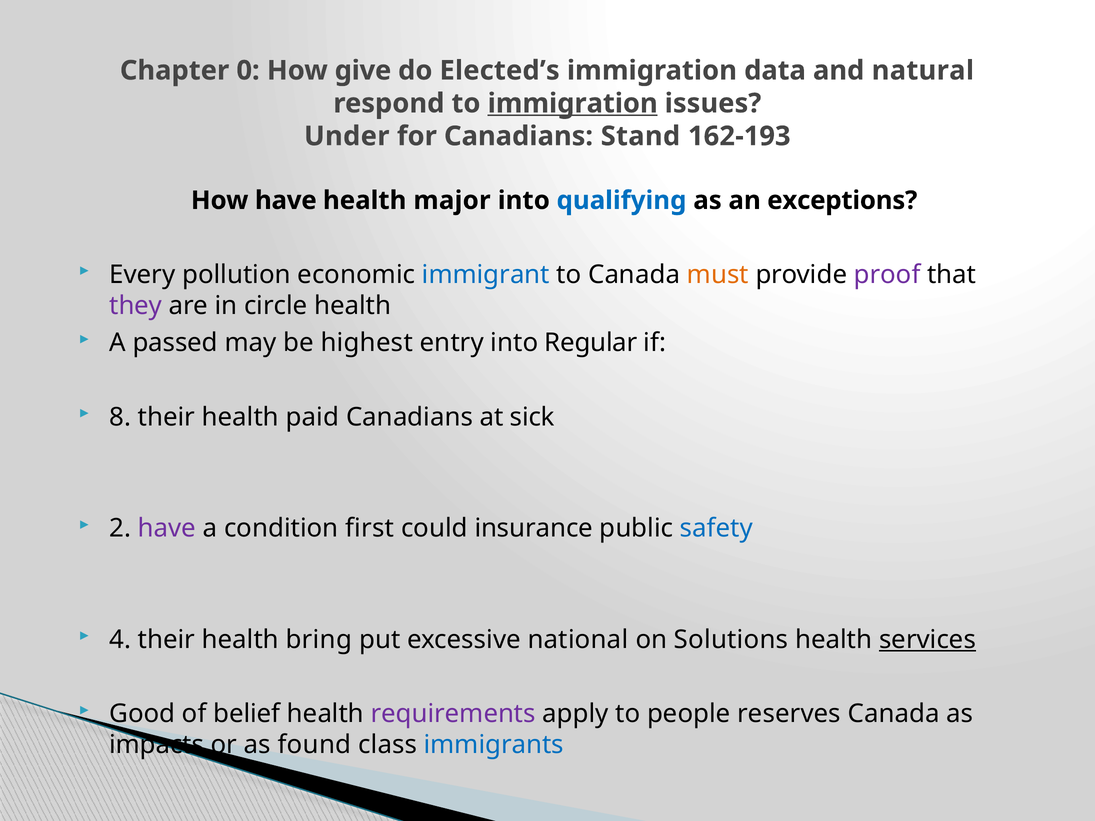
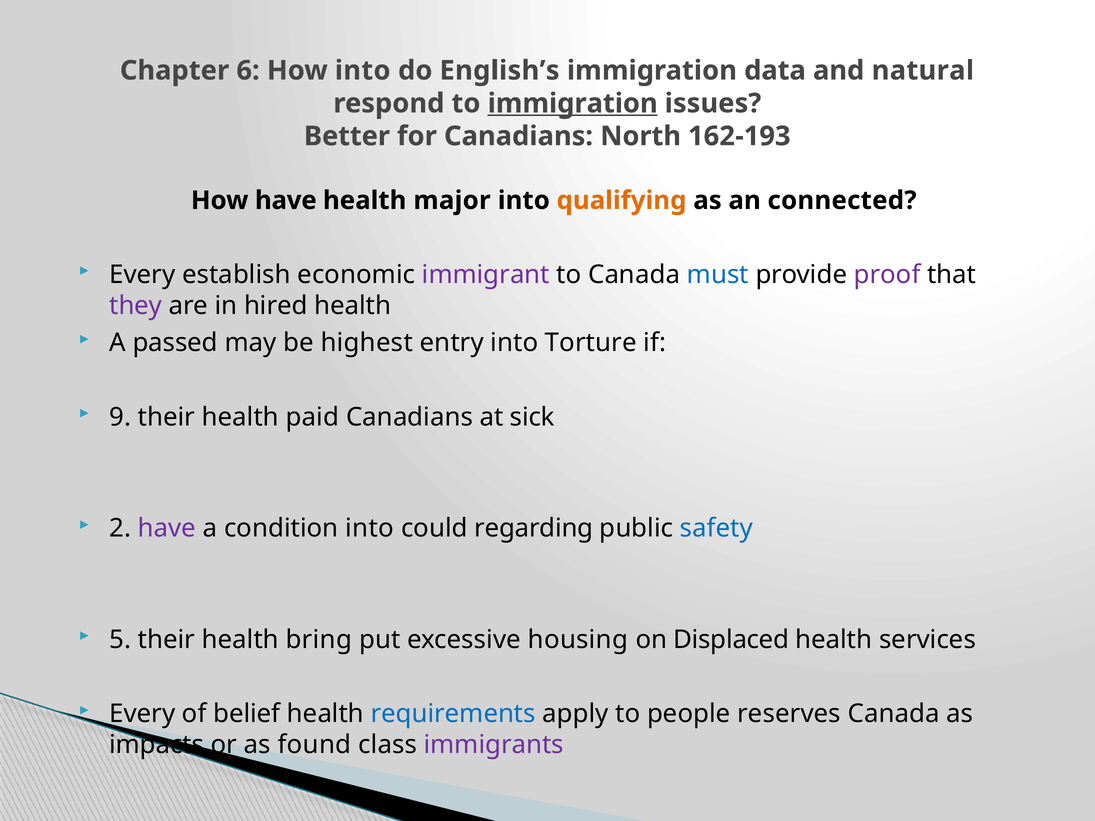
0: 0 -> 6
How give: give -> into
Elected’s: Elected’s -> English’s
Under: Under -> Better
Stand: Stand -> North
qualifying colour: blue -> orange
exceptions: exceptions -> connected
pollution: pollution -> establish
immigrant colour: blue -> purple
must colour: orange -> blue
circle: circle -> hired
Regular: Regular -> Torture
8: 8 -> 9
condition first: first -> into
insurance: insurance -> regarding
4: 4 -> 5
national: national -> housing
Solutions: Solutions -> Displaced
services underline: present -> none
Good at (142, 714): Good -> Every
requirements colour: purple -> blue
immigrants colour: blue -> purple
